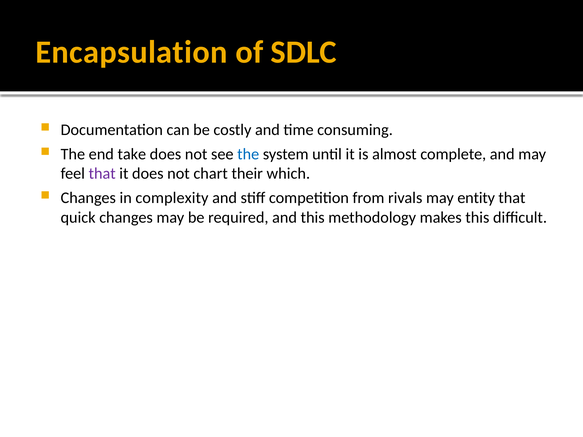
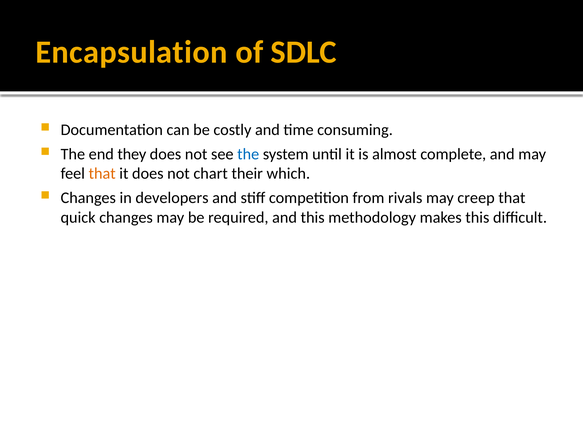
take: take -> they
that at (102, 174) colour: purple -> orange
complexity: complexity -> developers
entity: entity -> creep
